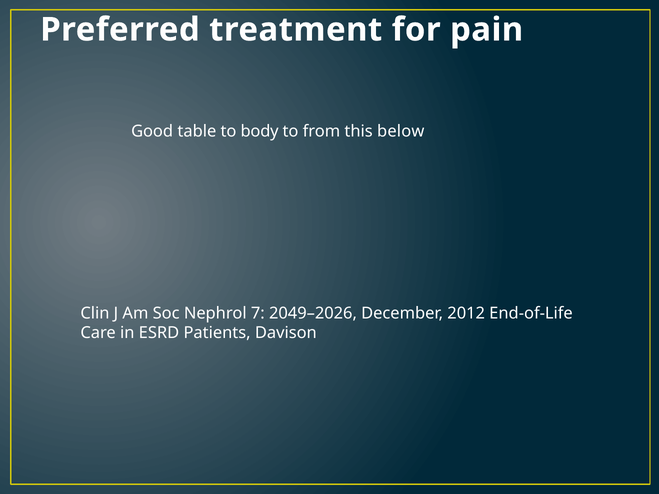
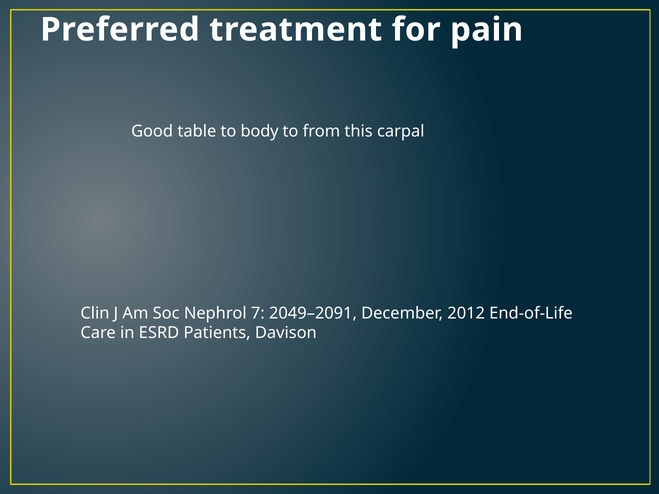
below: below -> carpal
2049–2026: 2049–2026 -> 2049–2091
